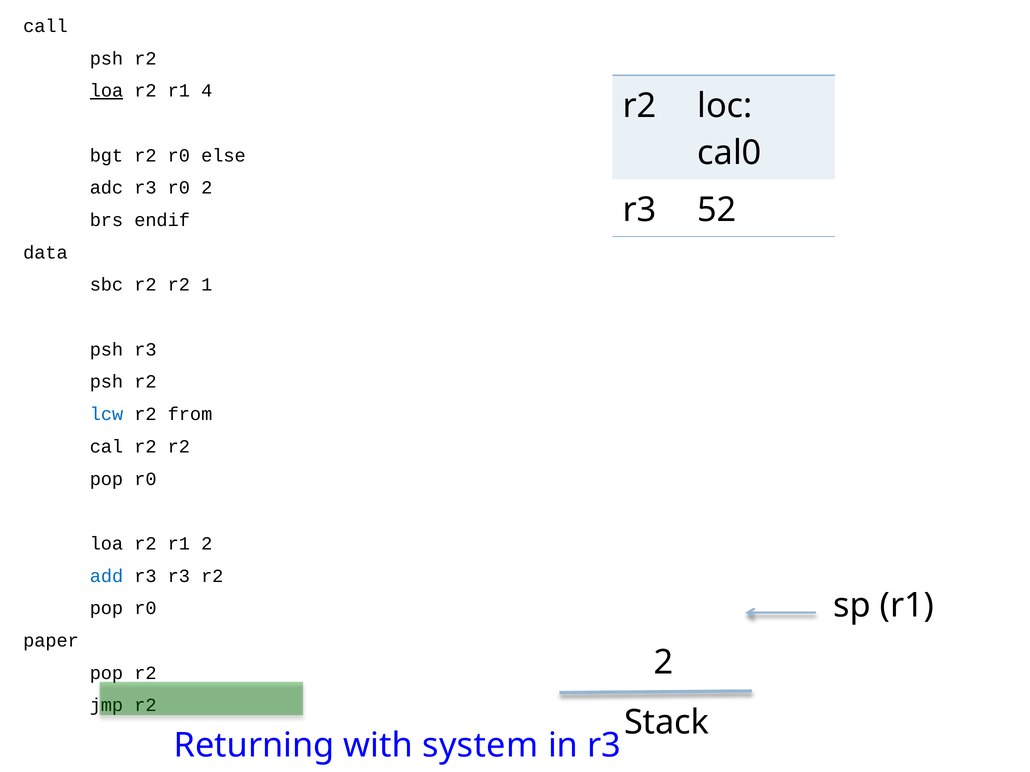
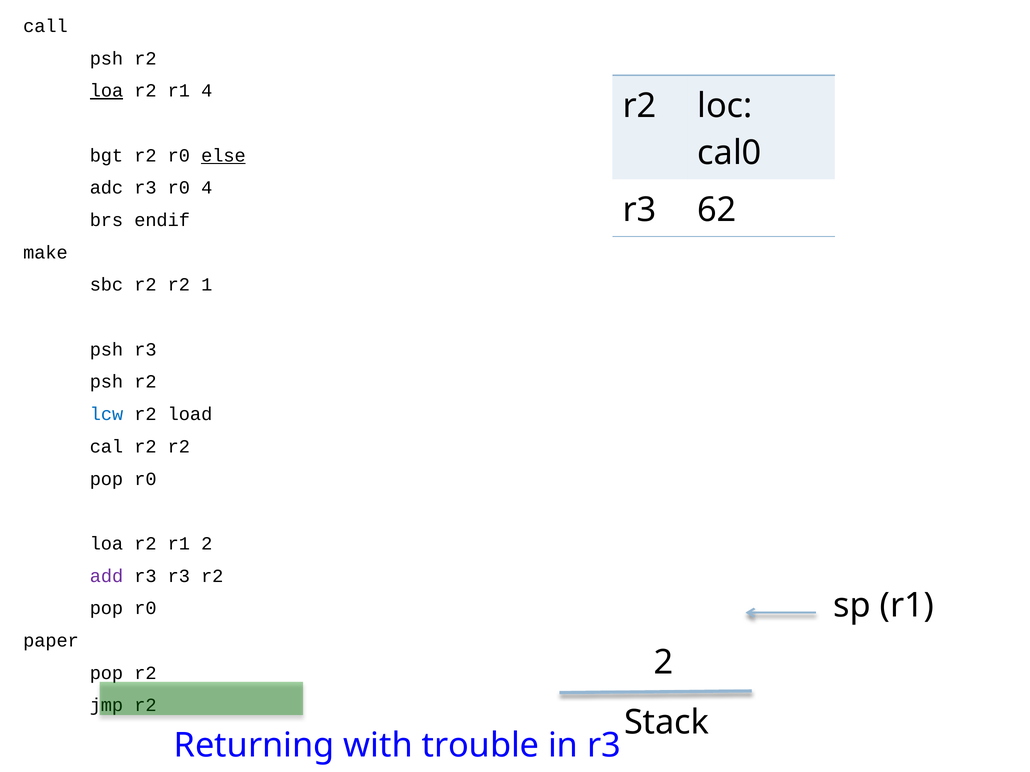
else underline: none -> present
r0 2: 2 -> 4
52: 52 -> 62
data: data -> make
from: from -> load
add colour: blue -> purple
system: system -> trouble
